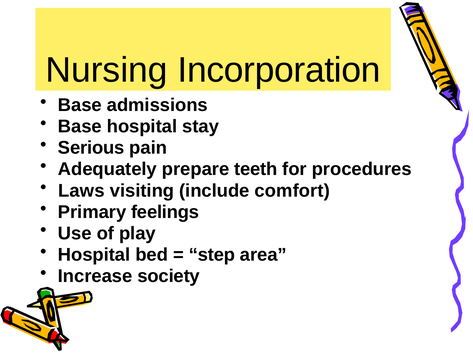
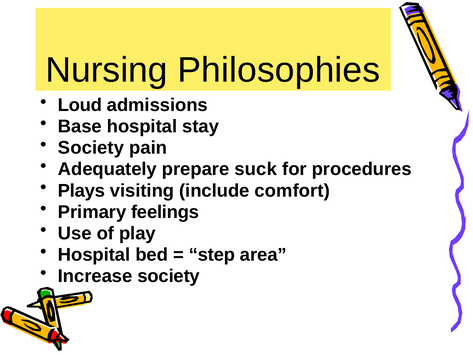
Incorporation: Incorporation -> Philosophies
Base at (80, 105): Base -> Loud
Serious at (91, 148): Serious -> Society
teeth: teeth -> suck
Laws: Laws -> Plays
